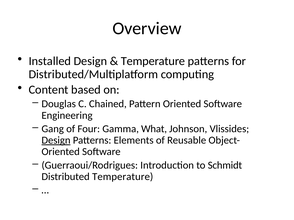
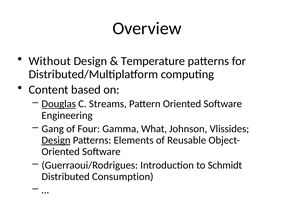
Installed: Installed -> Without
Douglas underline: none -> present
Chained: Chained -> Streams
Distributed Temperature: Temperature -> Consumption
